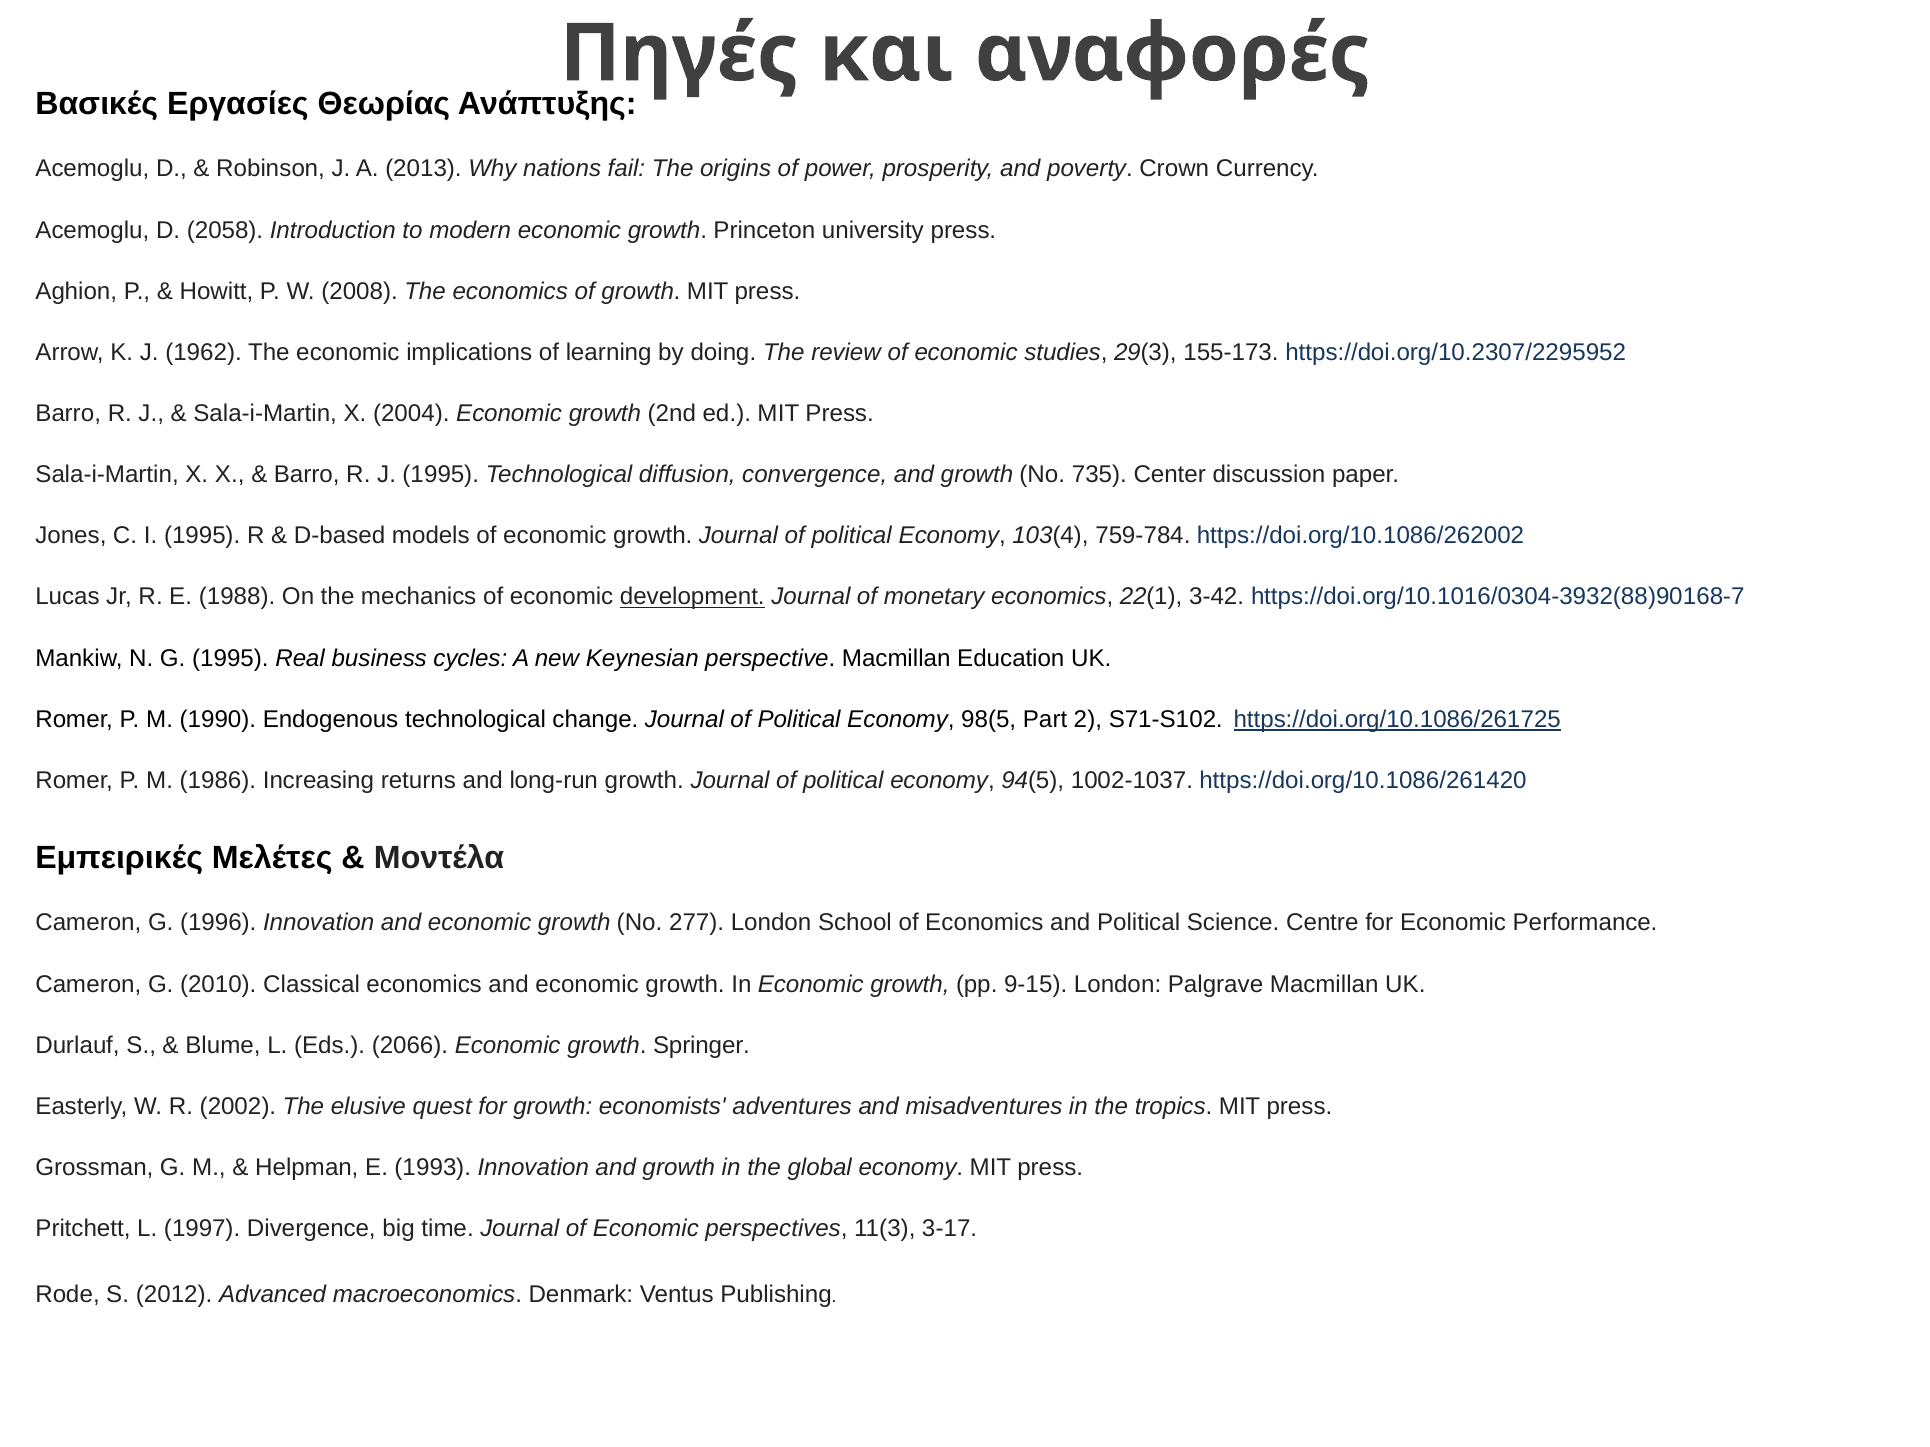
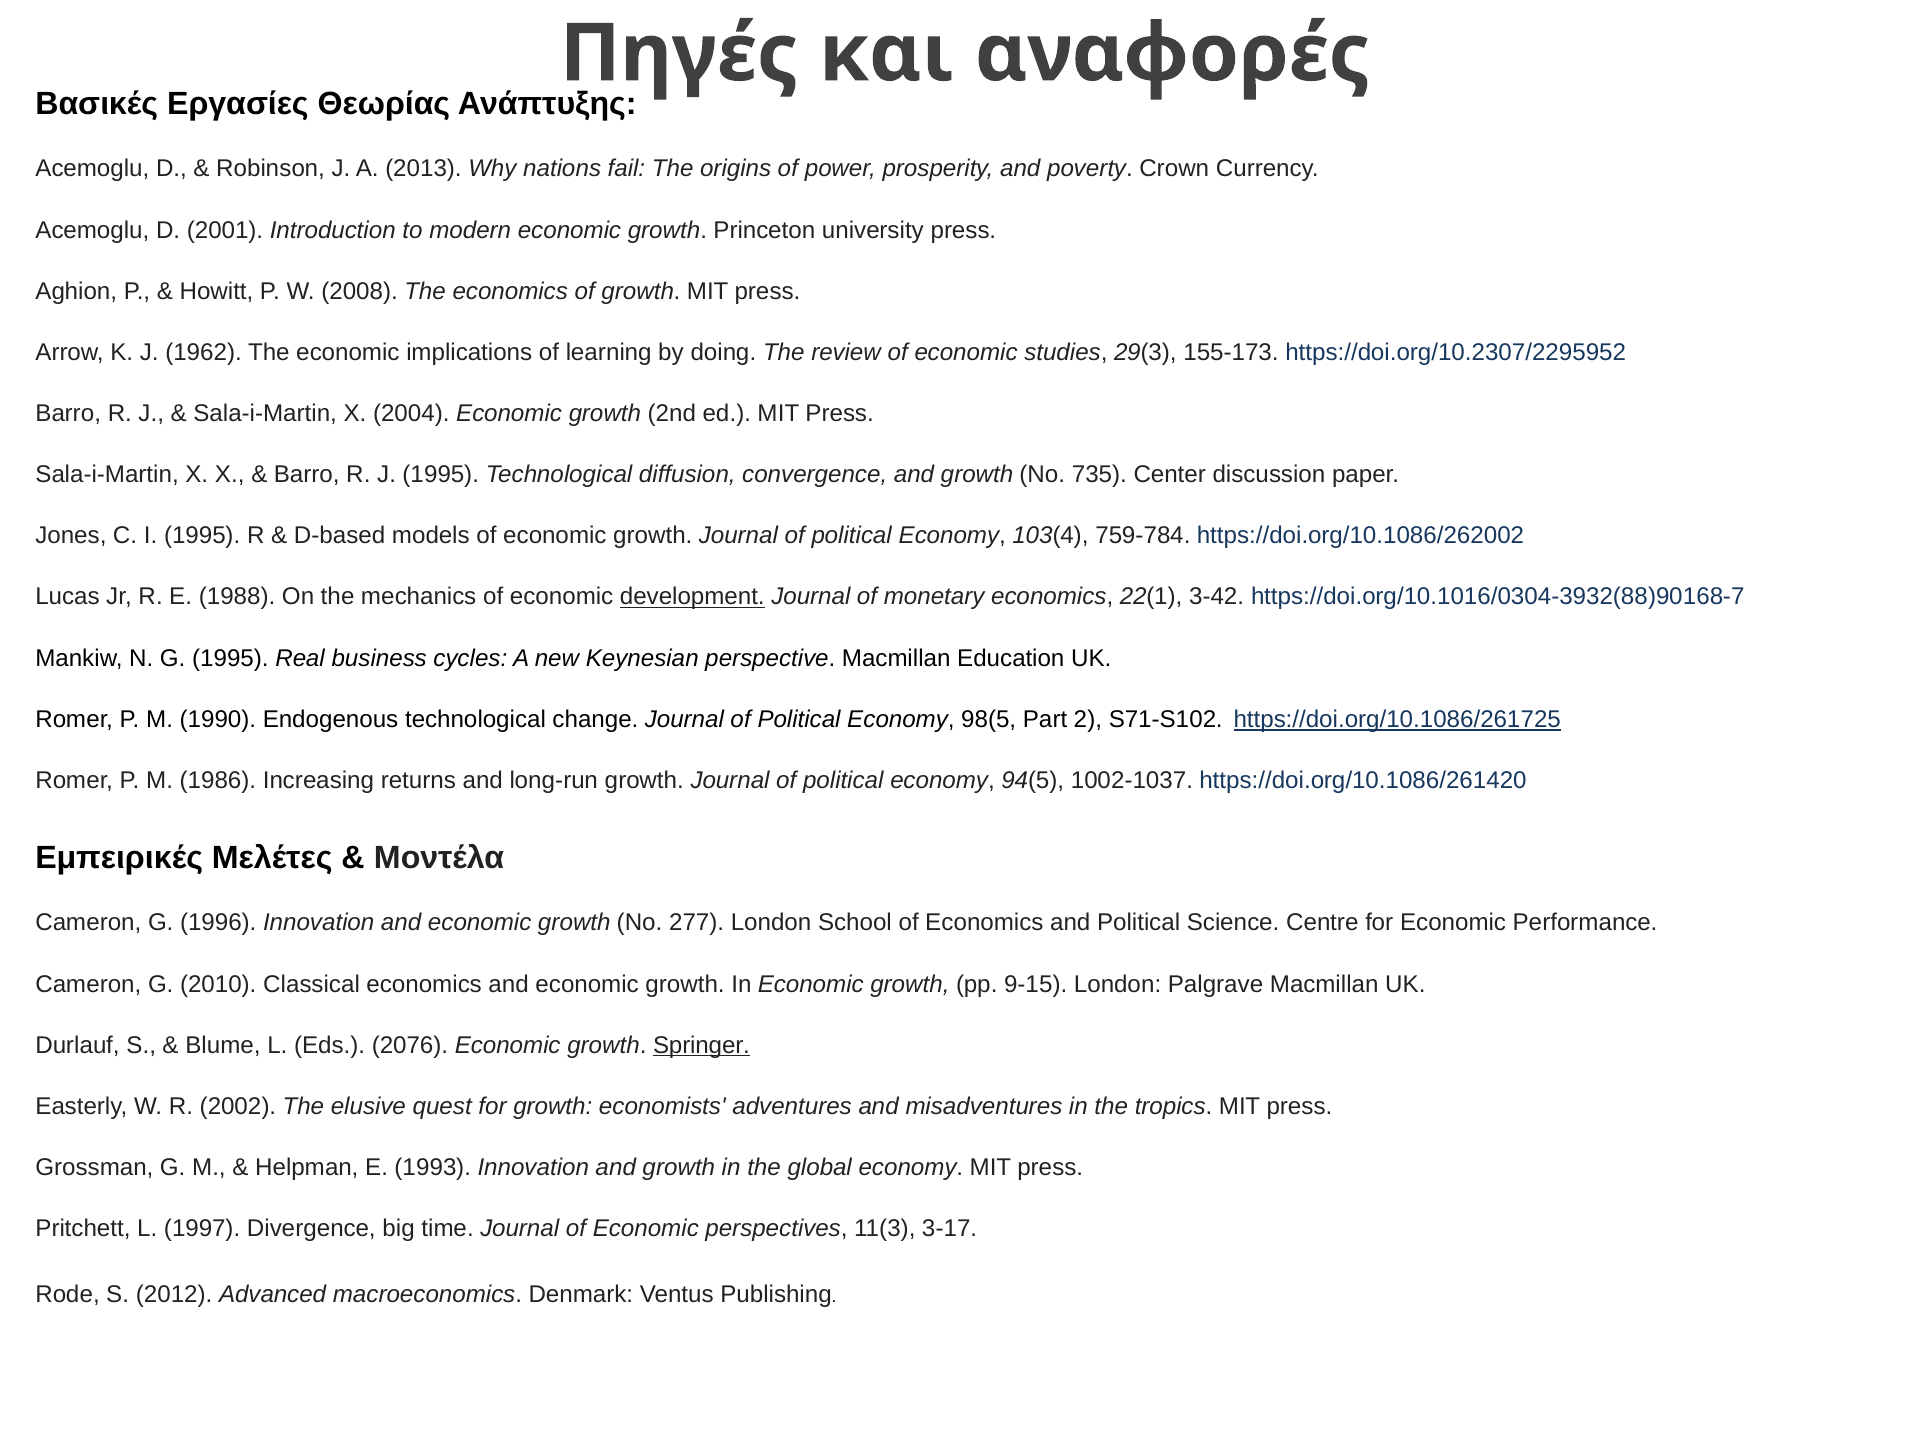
2058: 2058 -> 2001
2066: 2066 -> 2076
Springer underline: none -> present
